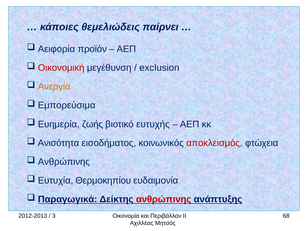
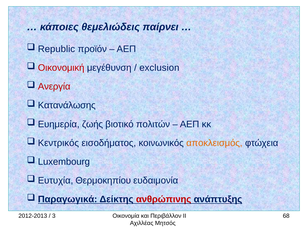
Αειφορία: Αειφορία -> Republic
Ανεργία colour: orange -> red
Εμπορεύσιμα: Εμπορεύσιμα -> Κατανάλωσης
ευτυχής: ευτυχής -> πολιτών
Ανισότητα: Ανισότητα -> Κεντρικός
αποκλεισμός colour: red -> orange
Ανθρώπινης at (64, 162): Ανθρώπινης -> Luxembourg
